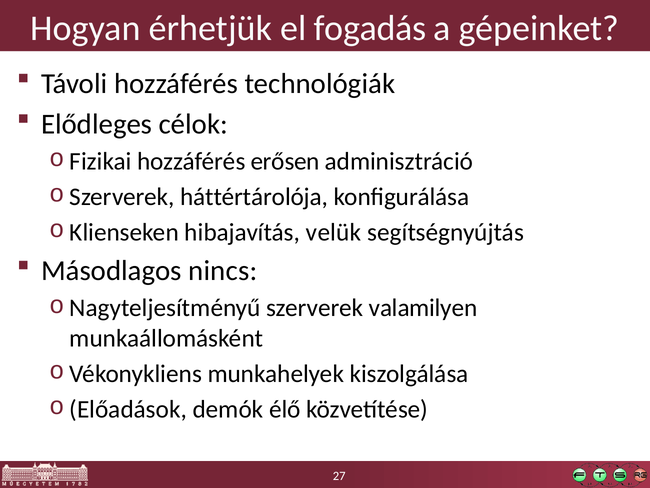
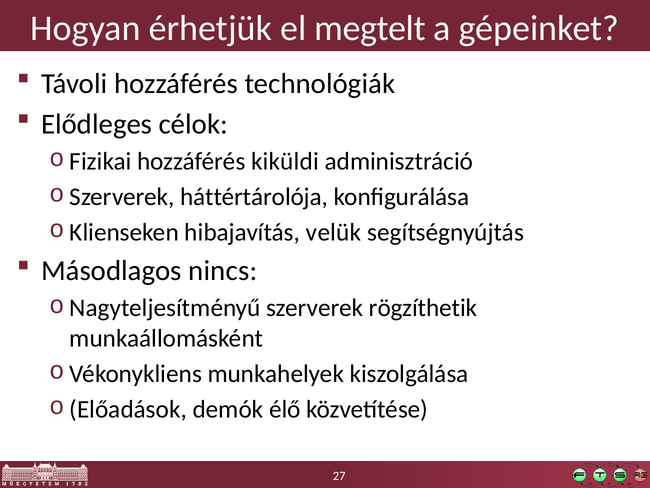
fogadás: fogadás -> megtelt
erősen: erősen -> kiküldi
valamilyen: valamilyen -> rögzíthetik
